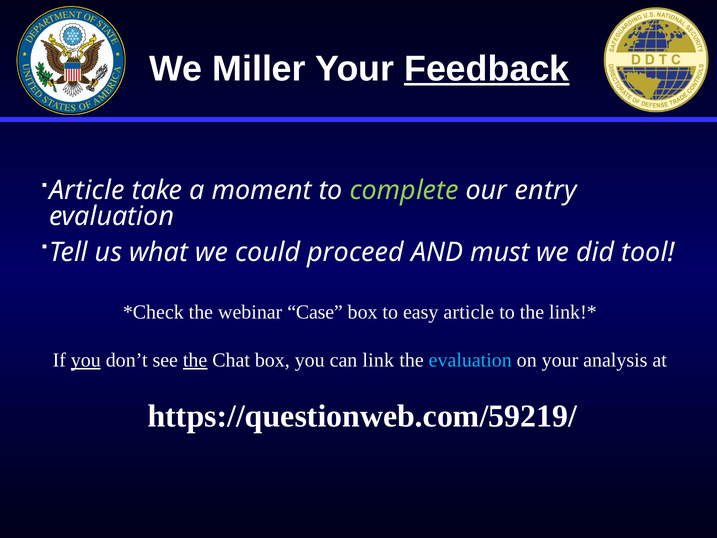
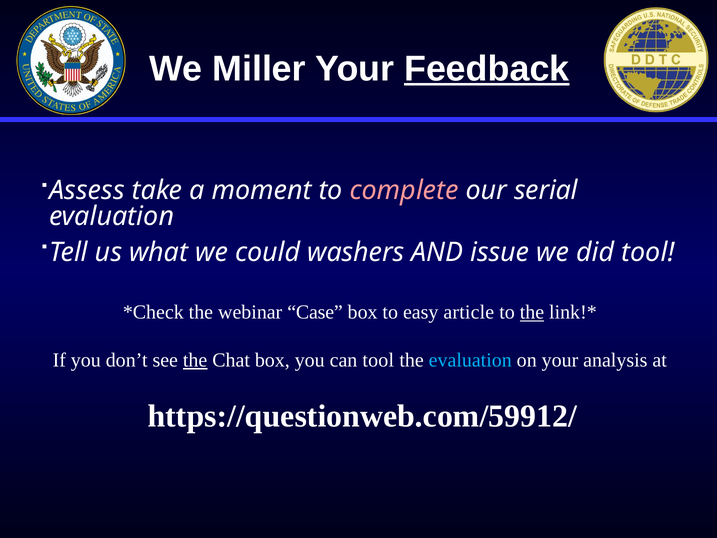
Article at (87, 190): Article -> Assess
complete colour: light green -> pink
entry: entry -> serial
proceed: proceed -> washers
must: must -> issue
the at (532, 312) underline: none -> present
you at (86, 360) underline: present -> none
can link: link -> tool
https://questionweb.com/59219/: https://questionweb.com/59219/ -> https://questionweb.com/59912/
